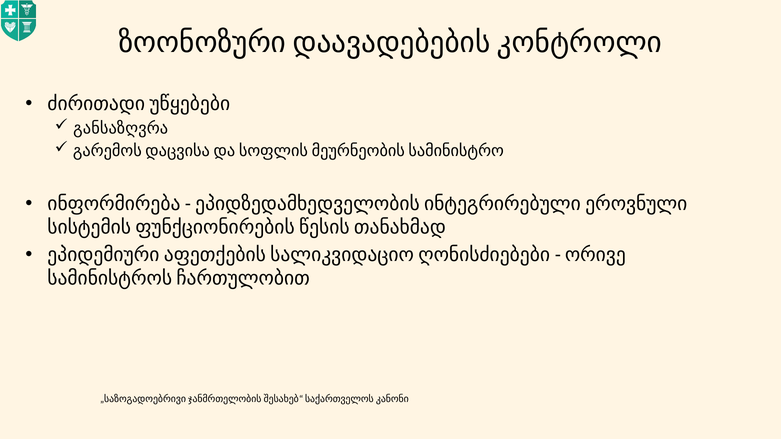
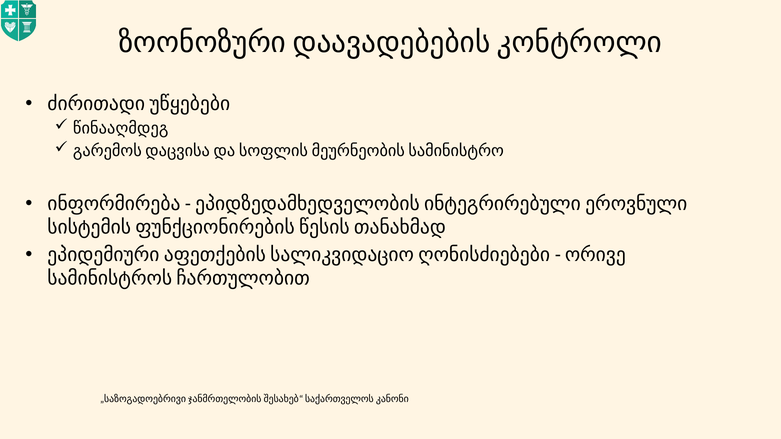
განსაზღვრა: განსაზღვრა -> წინააღმდეგ
